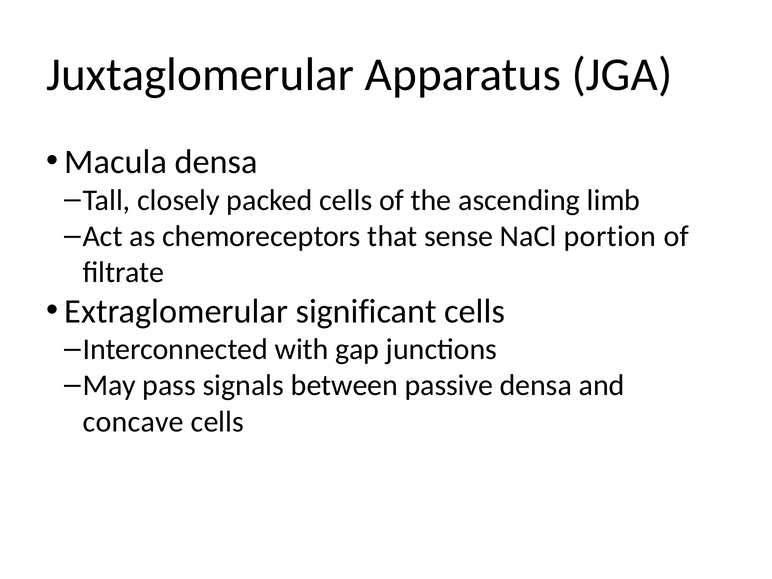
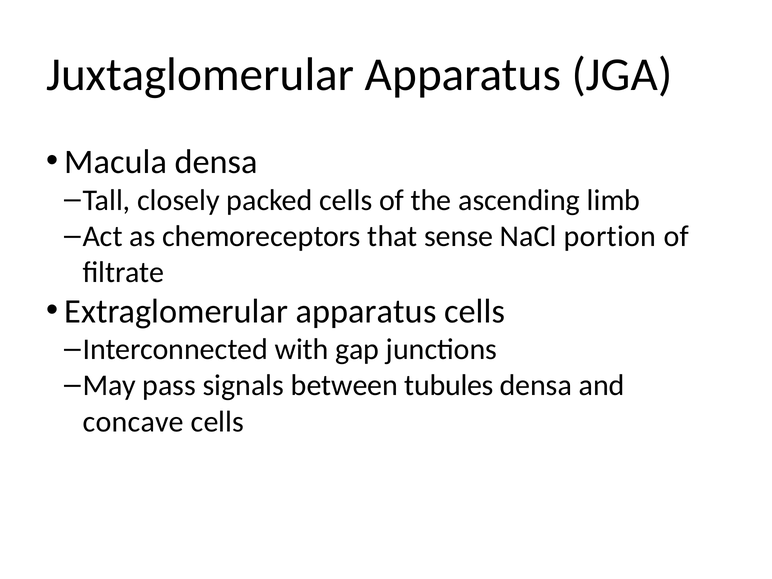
Extraglomerular significant: significant -> apparatus
passive: passive -> tubules
